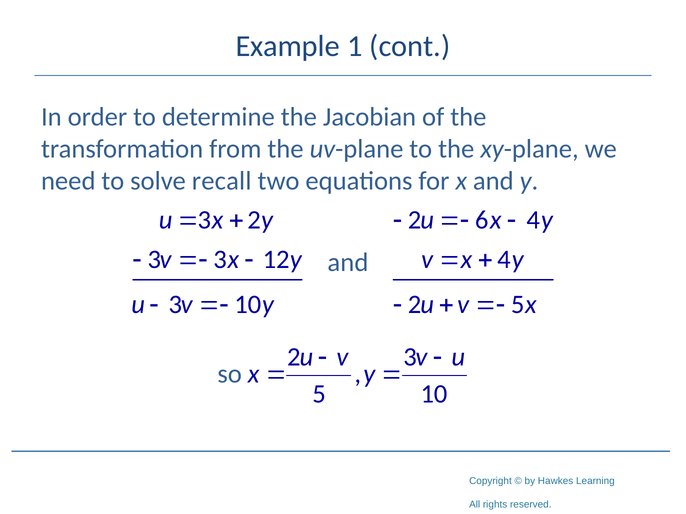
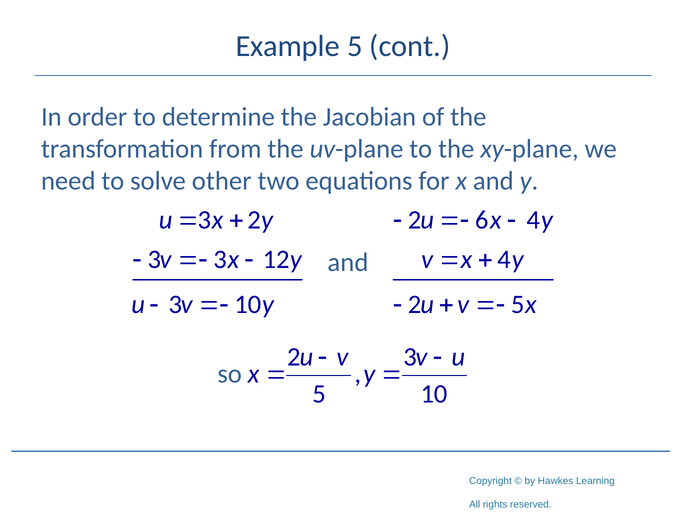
Example 1: 1 -> 5
recall: recall -> other
